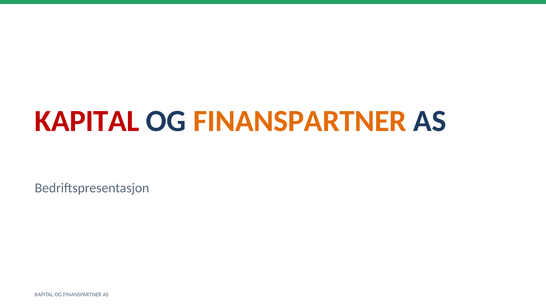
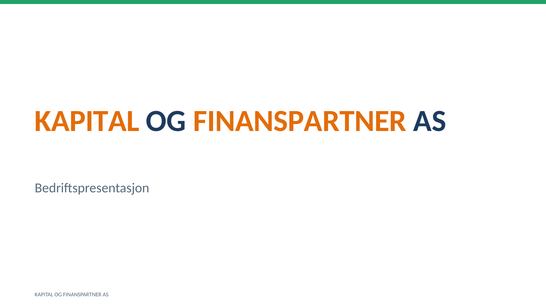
KAPITAL at (87, 121) colour: red -> orange
